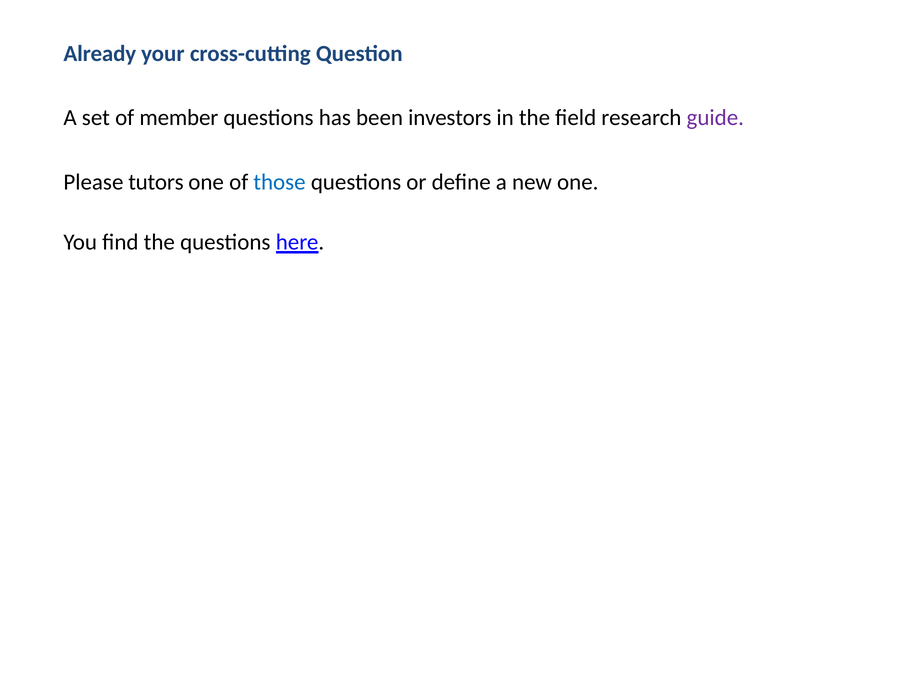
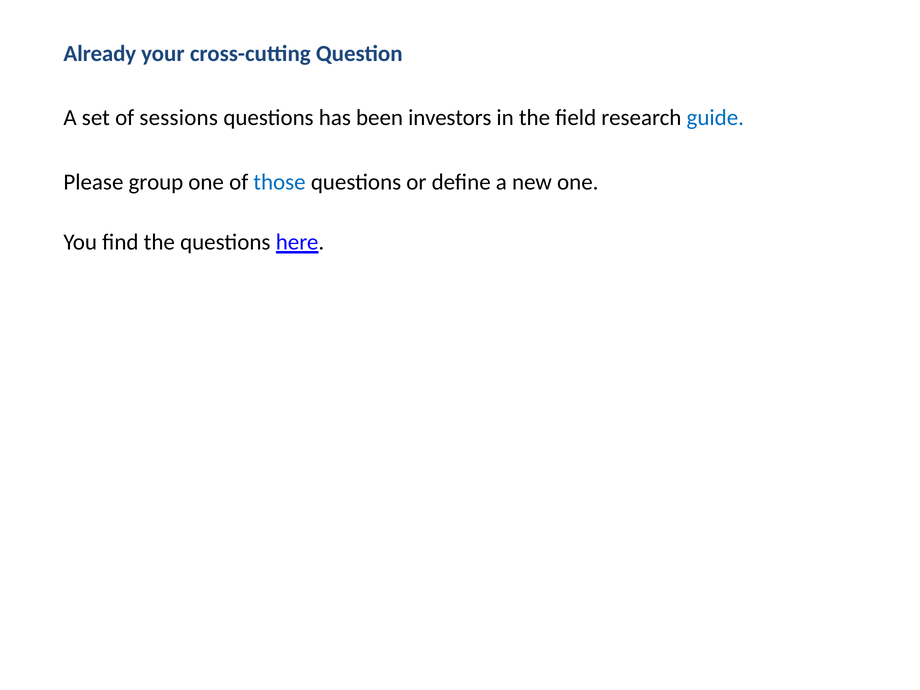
member: member -> sessions
guide colour: purple -> blue
tutors: tutors -> group
